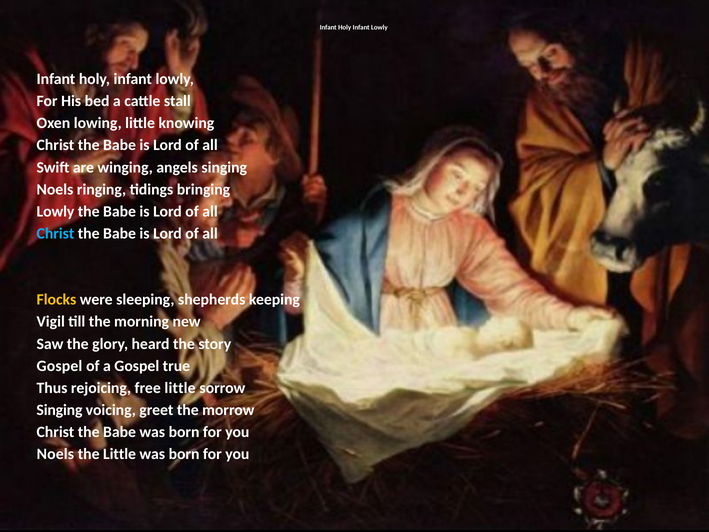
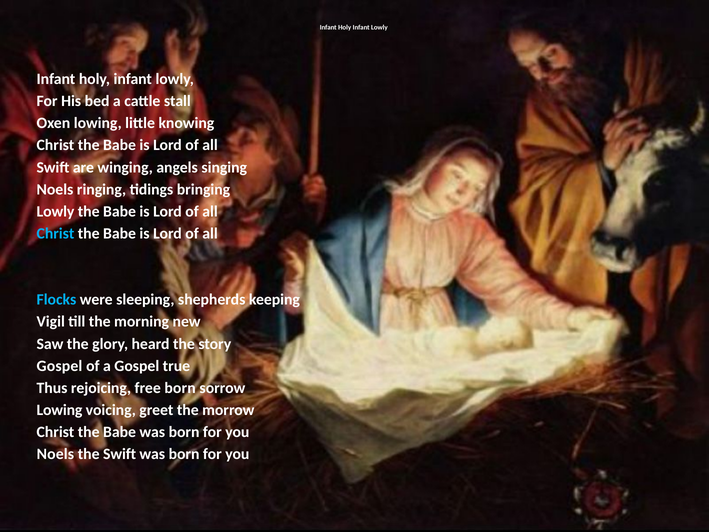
Flocks colour: yellow -> light blue
free little: little -> born
Singing at (59, 410): Singing -> Lowing
the Little: Little -> Swift
